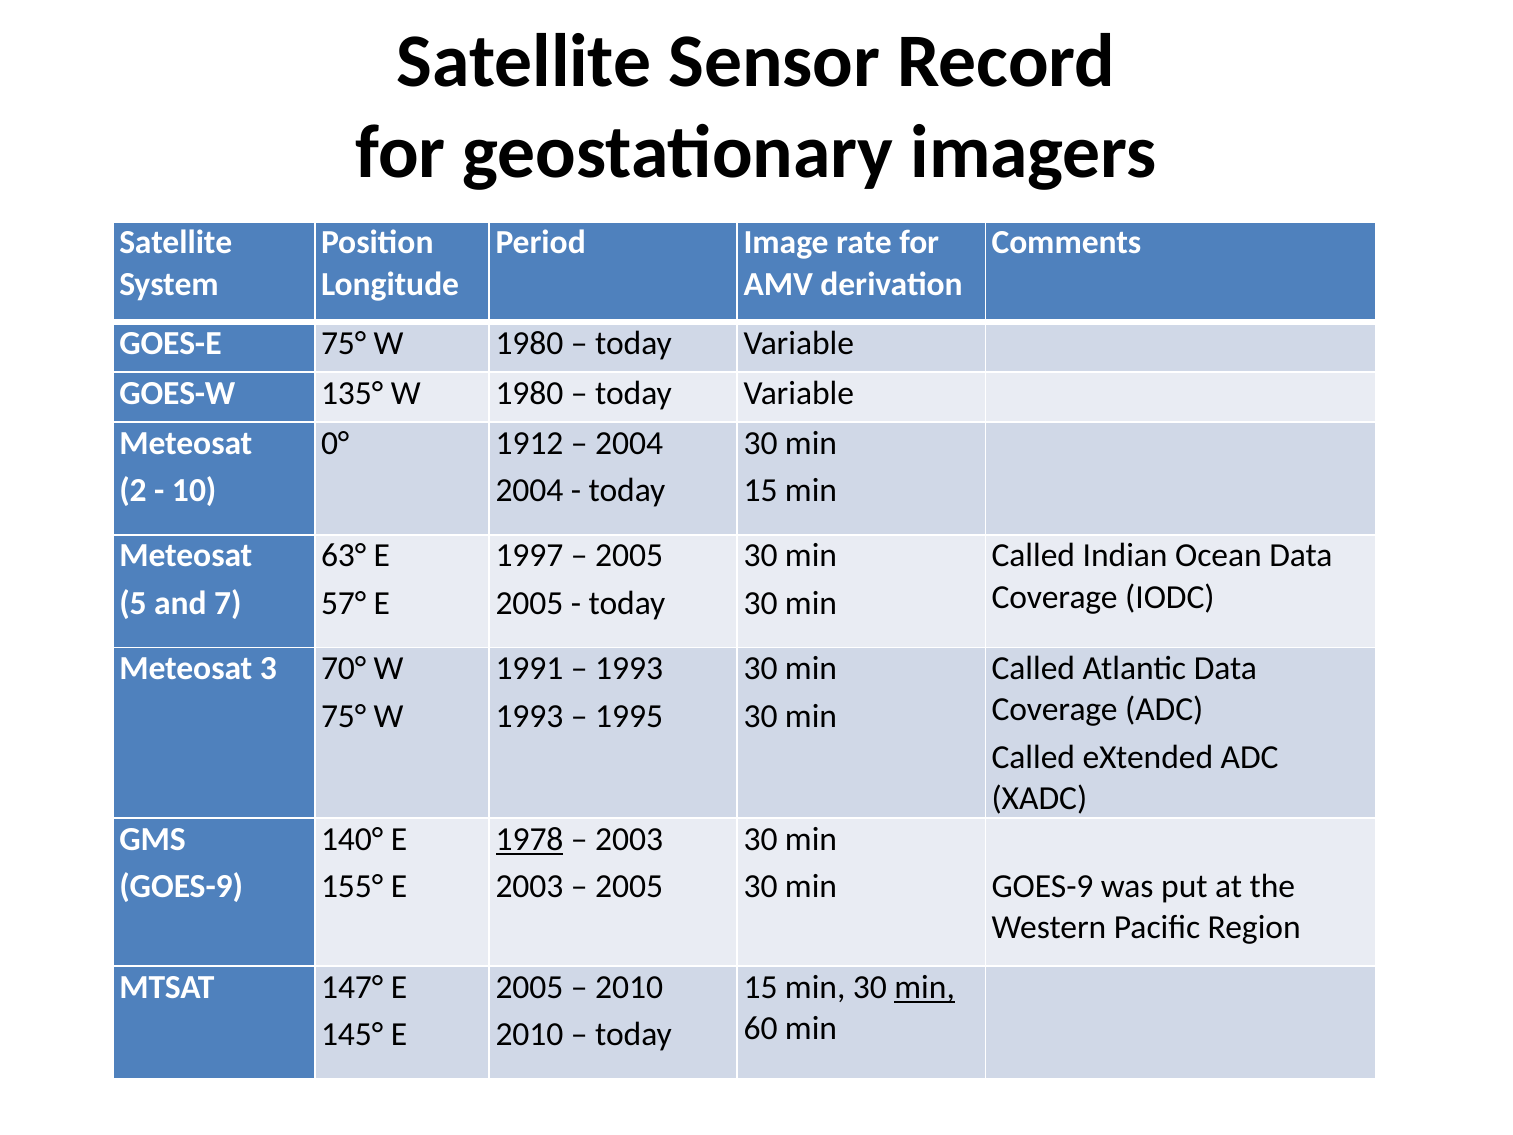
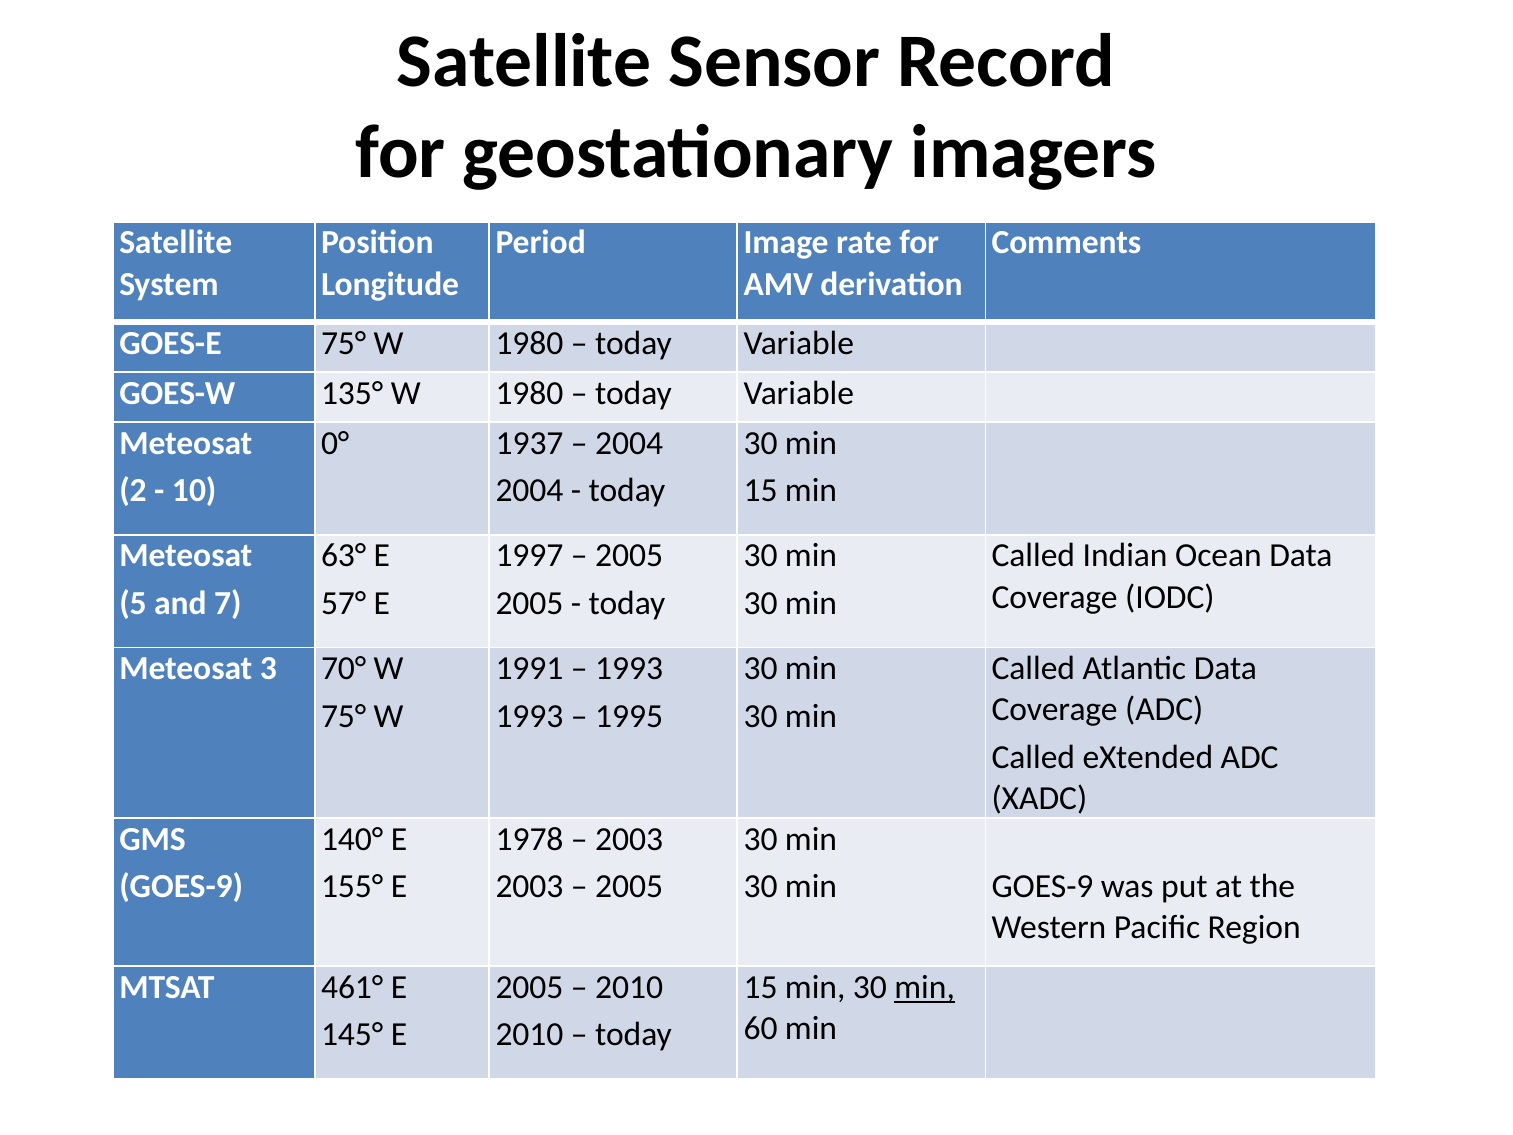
1912: 1912 -> 1937
1978 underline: present -> none
147°: 147° -> 461°
